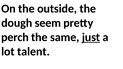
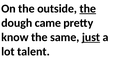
the at (88, 9) underline: none -> present
seem: seem -> came
perch: perch -> know
